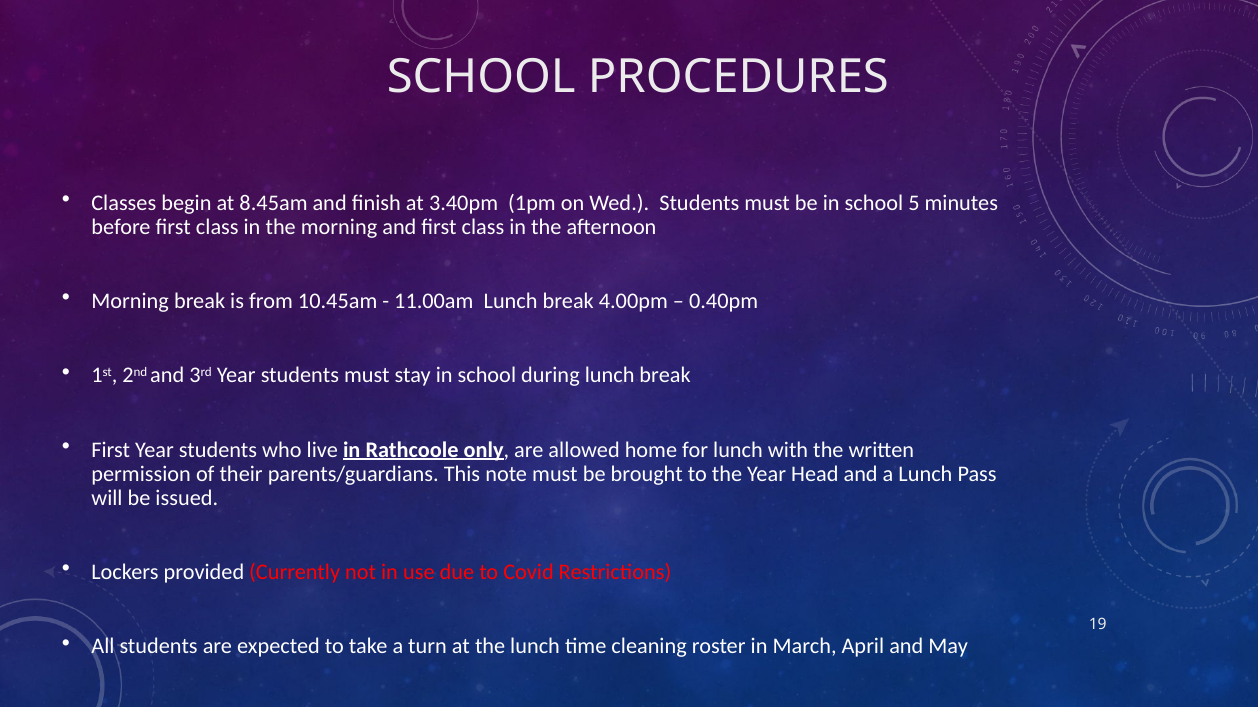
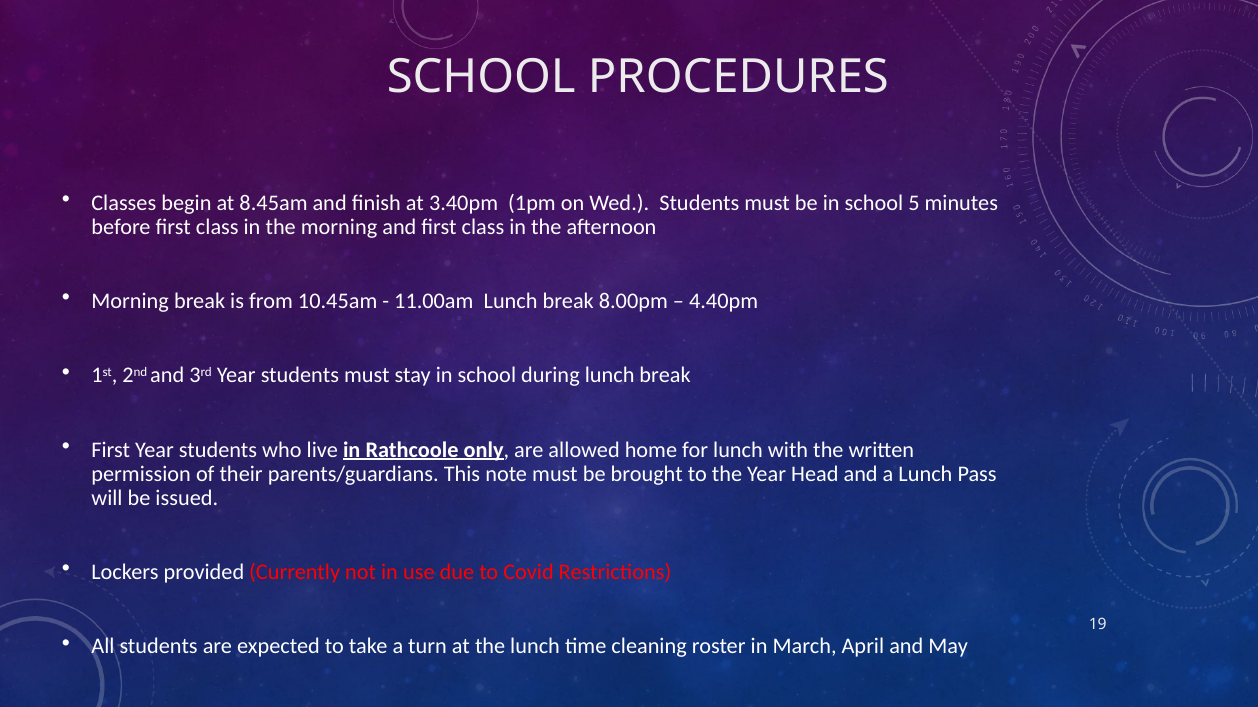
4.00pm: 4.00pm -> 8.00pm
0.40pm: 0.40pm -> 4.40pm
